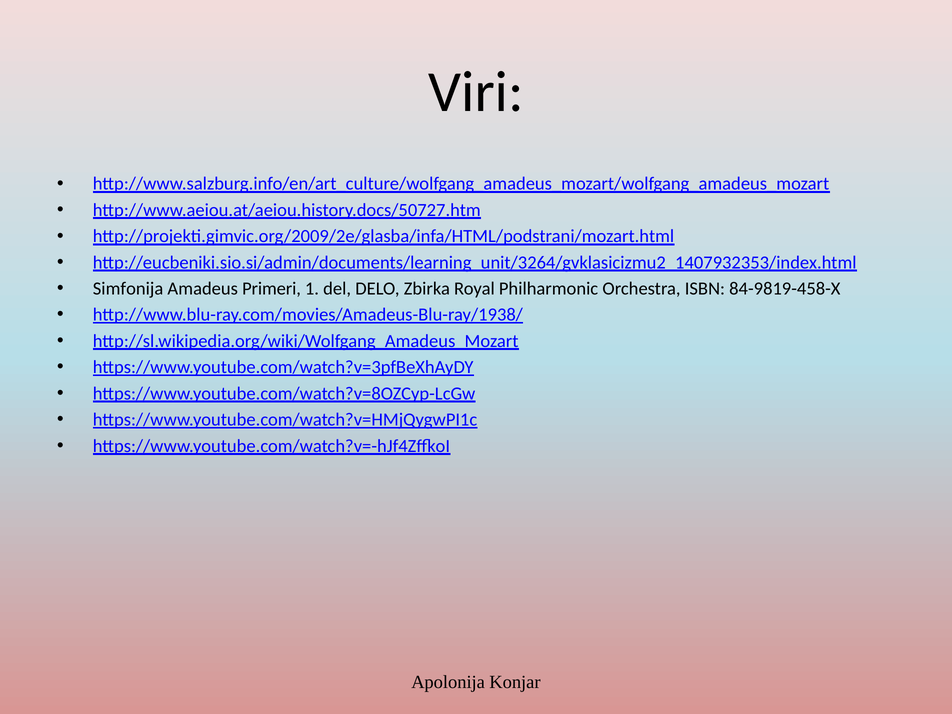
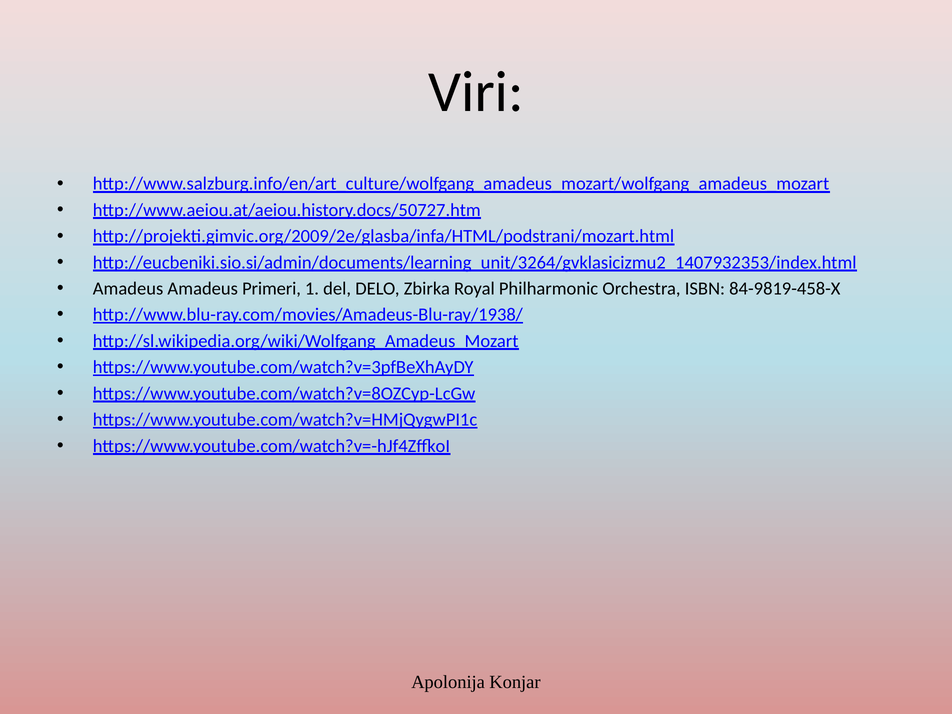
Simfonija at (128, 289): Simfonija -> Amadeus
